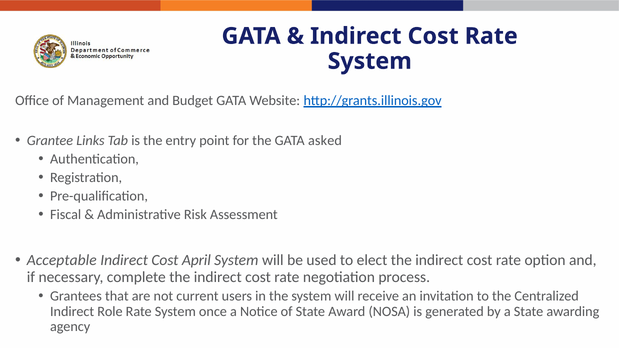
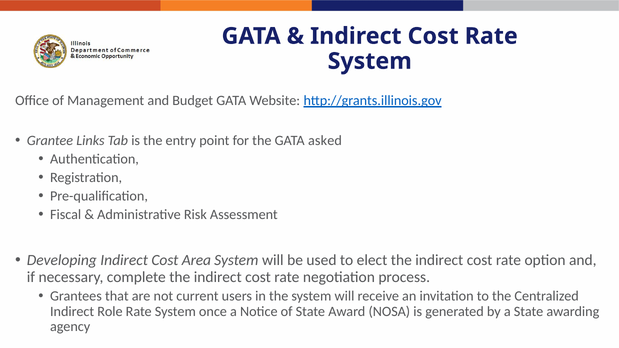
Acceptable: Acceptable -> Developing
April: April -> Area
